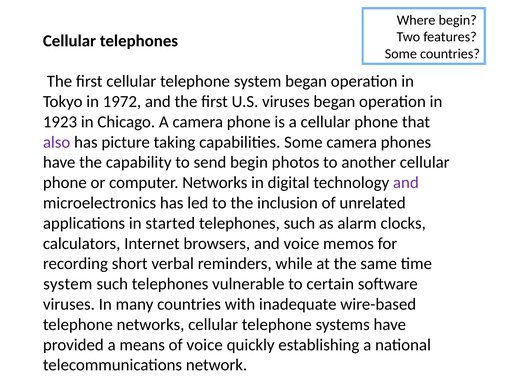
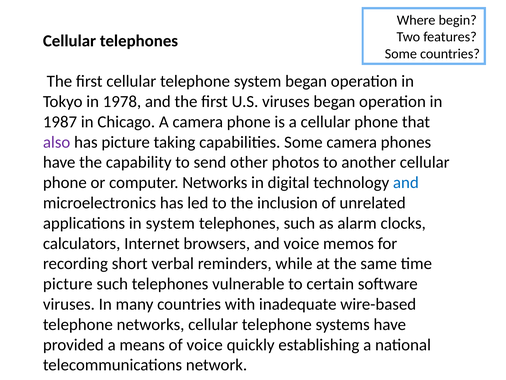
1972: 1972 -> 1978
1923: 1923 -> 1987
send begin: begin -> other
and at (406, 182) colour: purple -> blue
in started: started -> system
system at (68, 284): system -> picture
